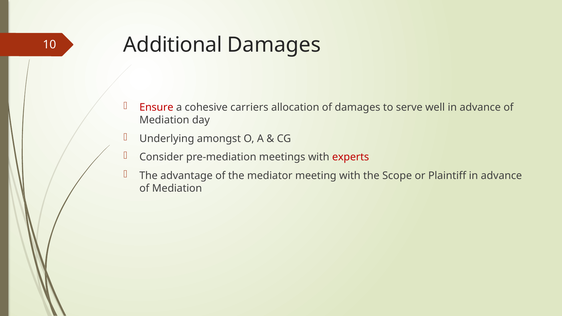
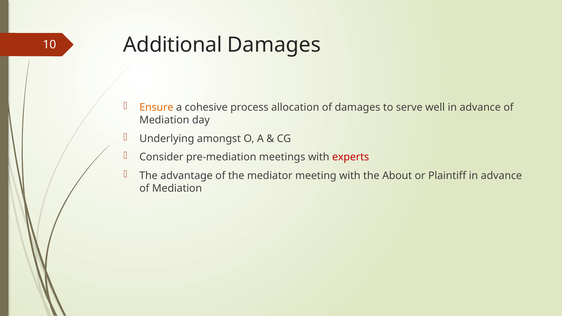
Ensure colour: red -> orange
carriers: carriers -> process
Scope: Scope -> About
